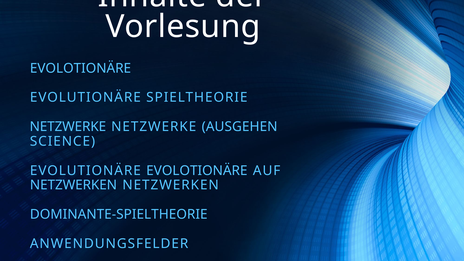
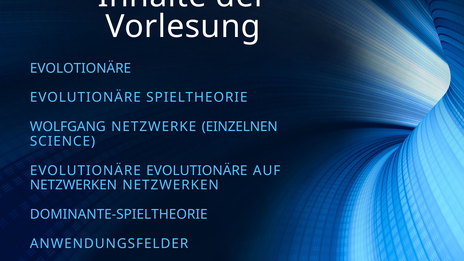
NETZWERKE at (68, 127): NETZWERKE -> WOLFGANG
AUSGEHEN: AUSGEHEN -> EINZELNEN
EVOLUTIONÄRE EVOLOTIONÄRE: EVOLOTIONÄRE -> EVOLUTIONÄRE
